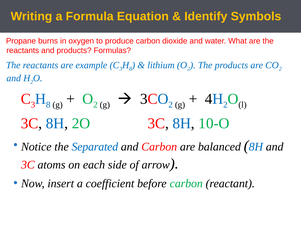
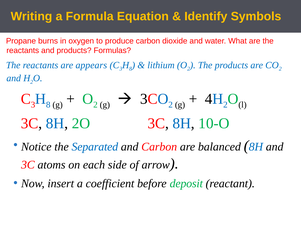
example: example -> appears
before carbon: carbon -> deposit
